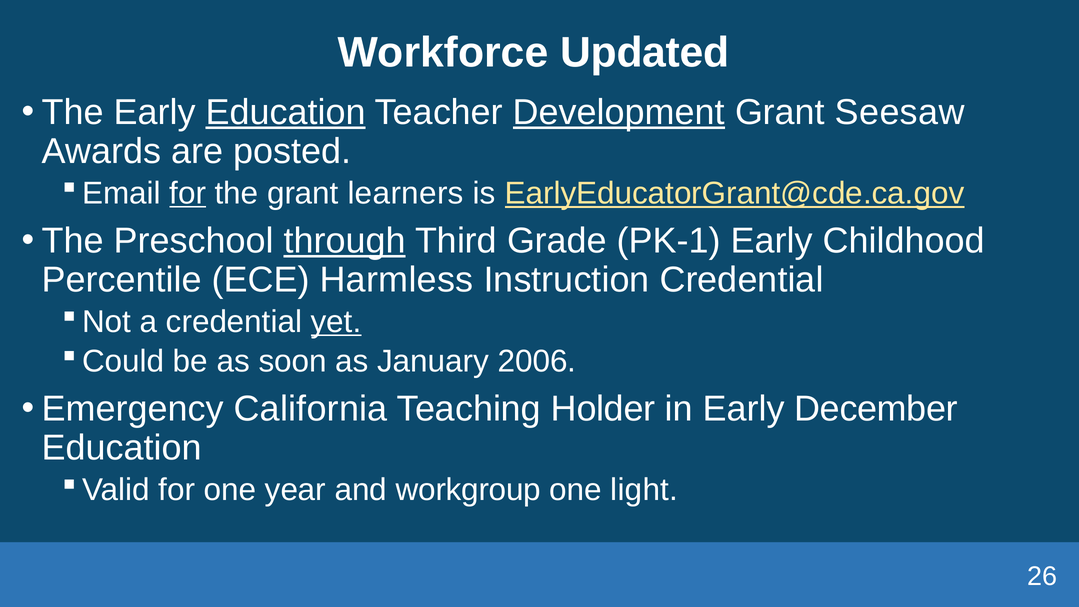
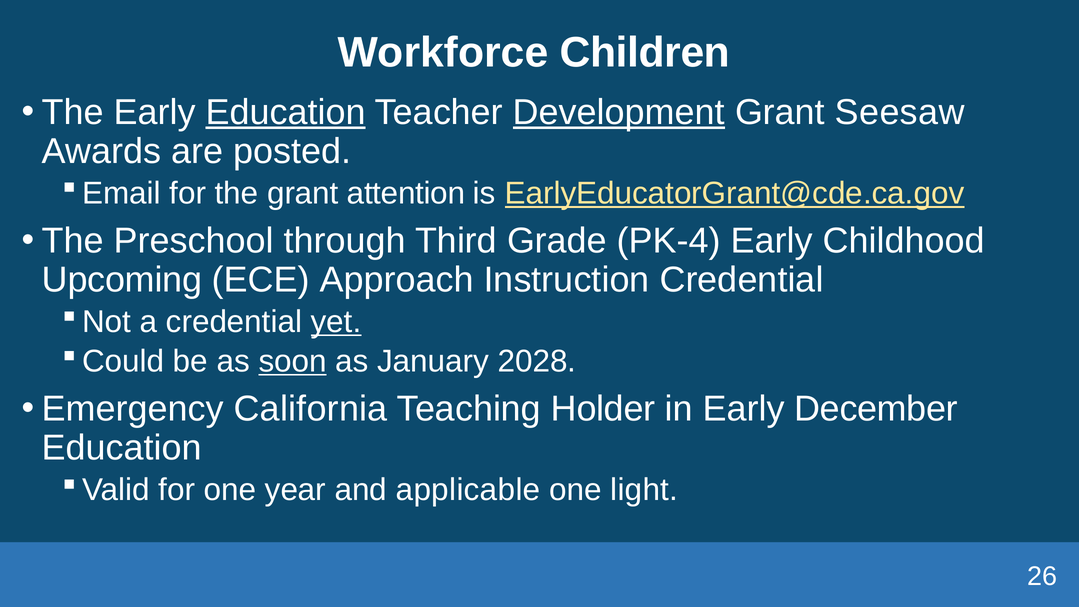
Updated: Updated -> Children
for at (188, 193) underline: present -> none
learners: learners -> attention
through underline: present -> none
PK-1: PK-1 -> PK-4
Percentile: Percentile -> Upcoming
Harmless: Harmless -> Approach
soon underline: none -> present
2006: 2006 -> 2028
workgroup: workgroup -> applicable
